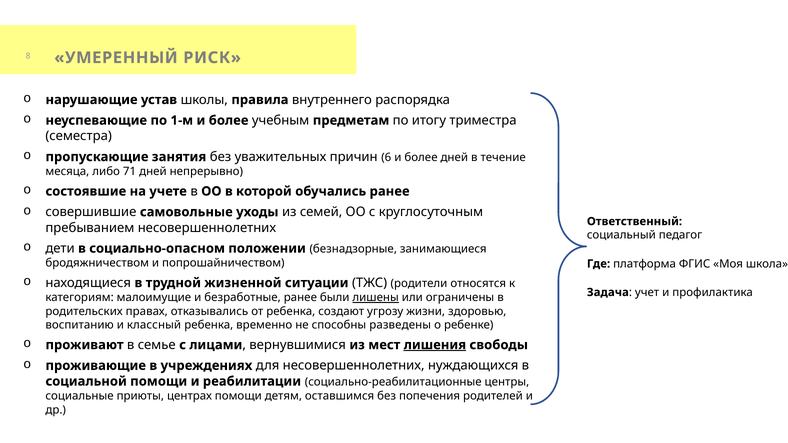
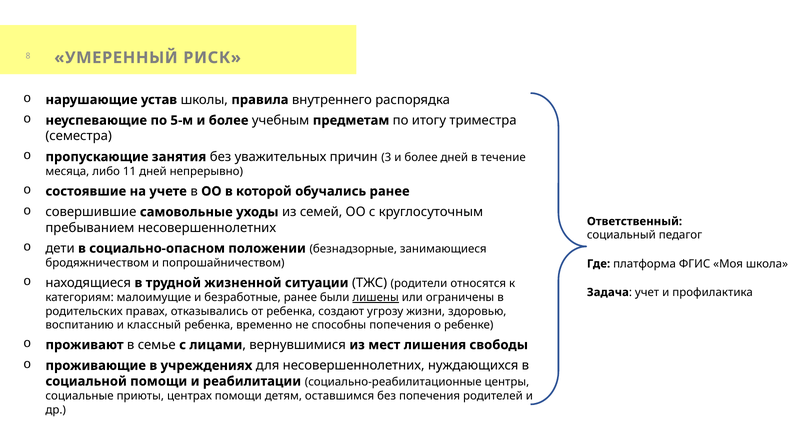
1-м: 1-м -> 5-м
6: 6 -> 3
71: 71 -> 11
способны разведены: разведены -> попечения
лишения underline: present -> none
